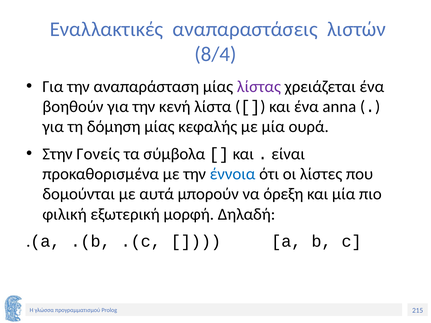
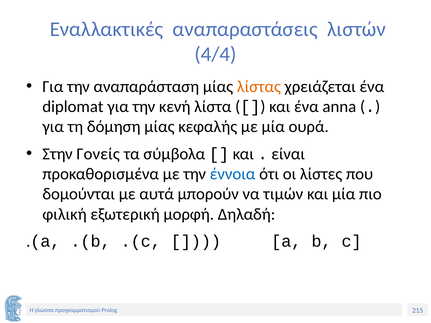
8/4: 8/4 -> 4/4
λίστας colour: purple -> orange
βοηθούν: βοηθούν -> diplomat
όρεξη: όρεξη -> τιμών
